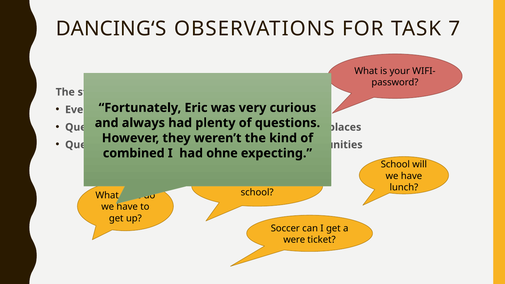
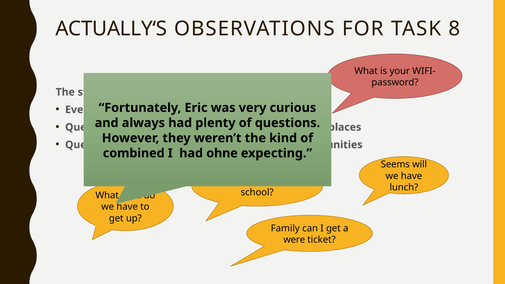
DANCING‘S: DANCING‘S -> ACTUALLY‘S
7: 7 -> 8
School at (395, 165): School -> Seems
Soccer at (285, 228): Soccer -> Family
